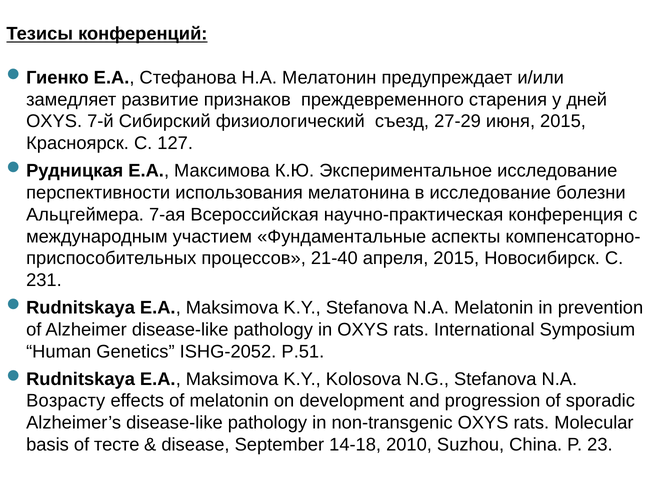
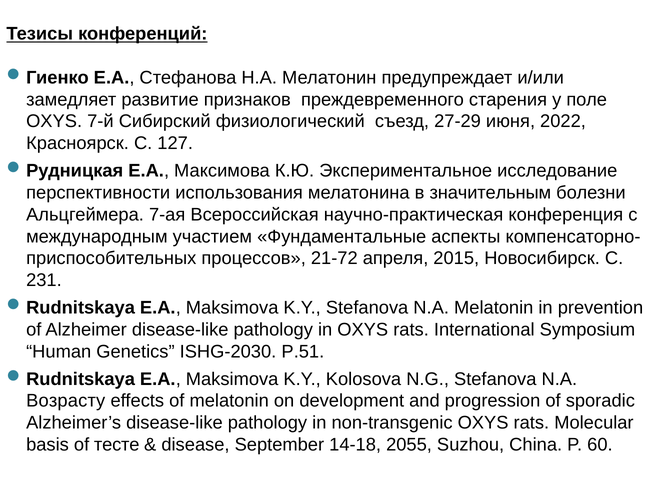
дней: дней -> поле
июня 2015: 2015 -> 2022
в исследование: исследование -> значительным
21-40: 21-40 -> 21-72
ISHG-2052: ISHG-2052 -> ISHG-2030
2010: 2010 -> 2055
23: 23 -> 60
